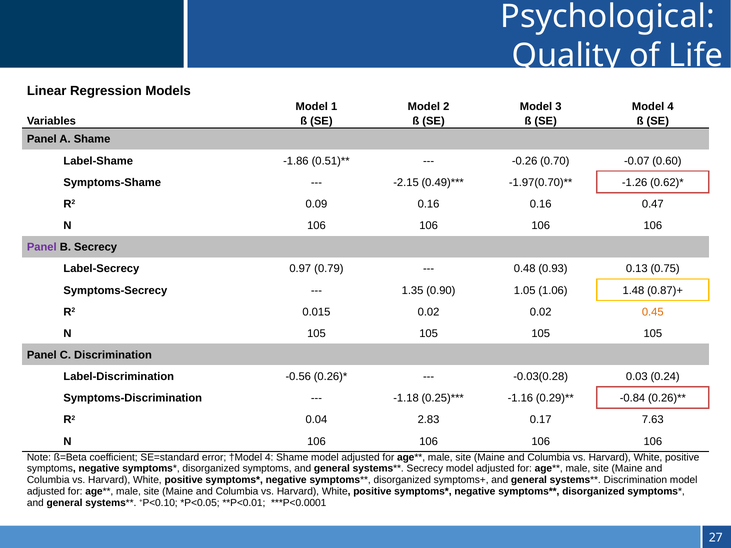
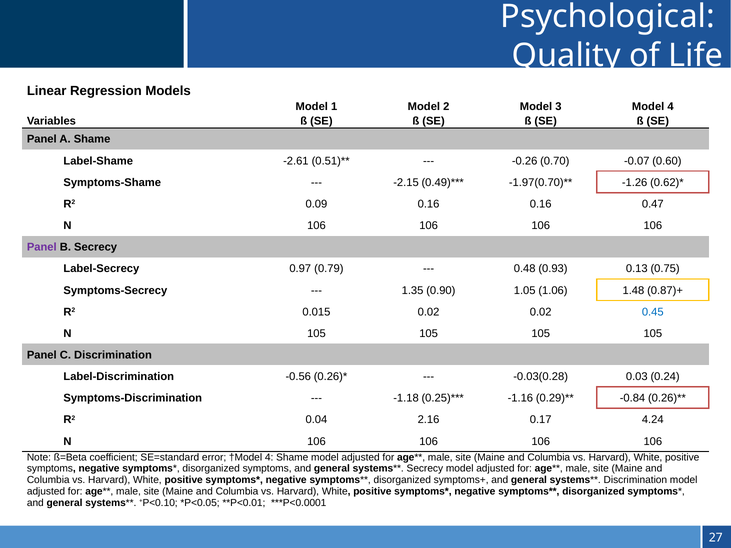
-1.86: -1.86 -> -2.61
0.45 colour: orange -> blue
2.83: 2.83 -> 2.16
7.63: 7.63 -> 4.24
